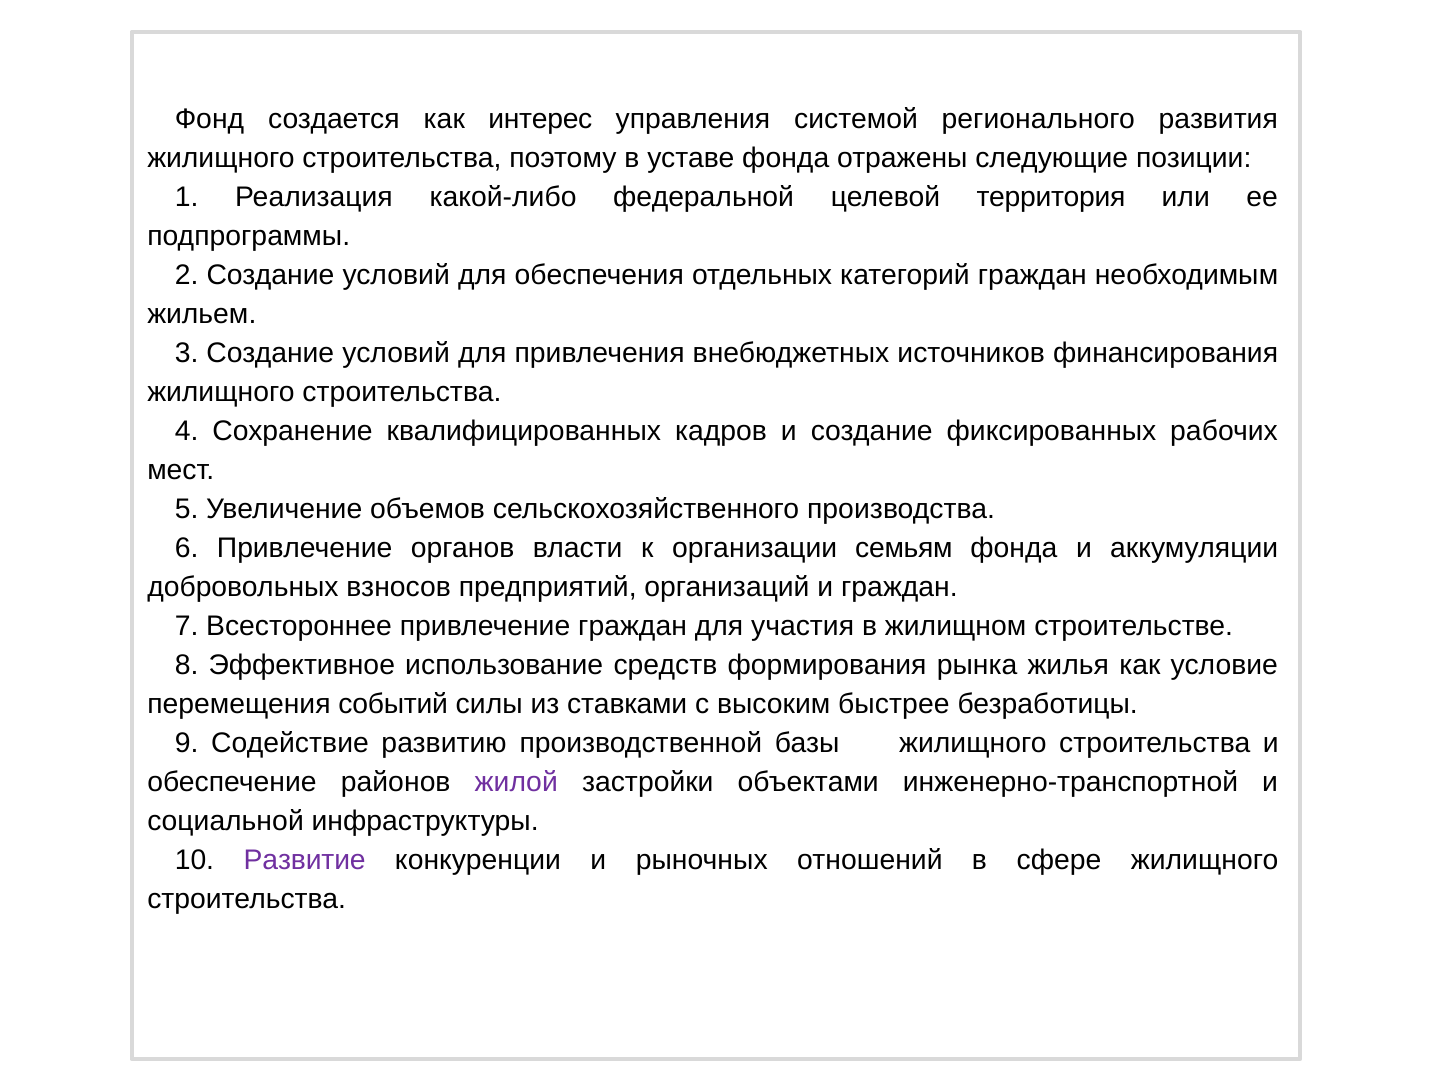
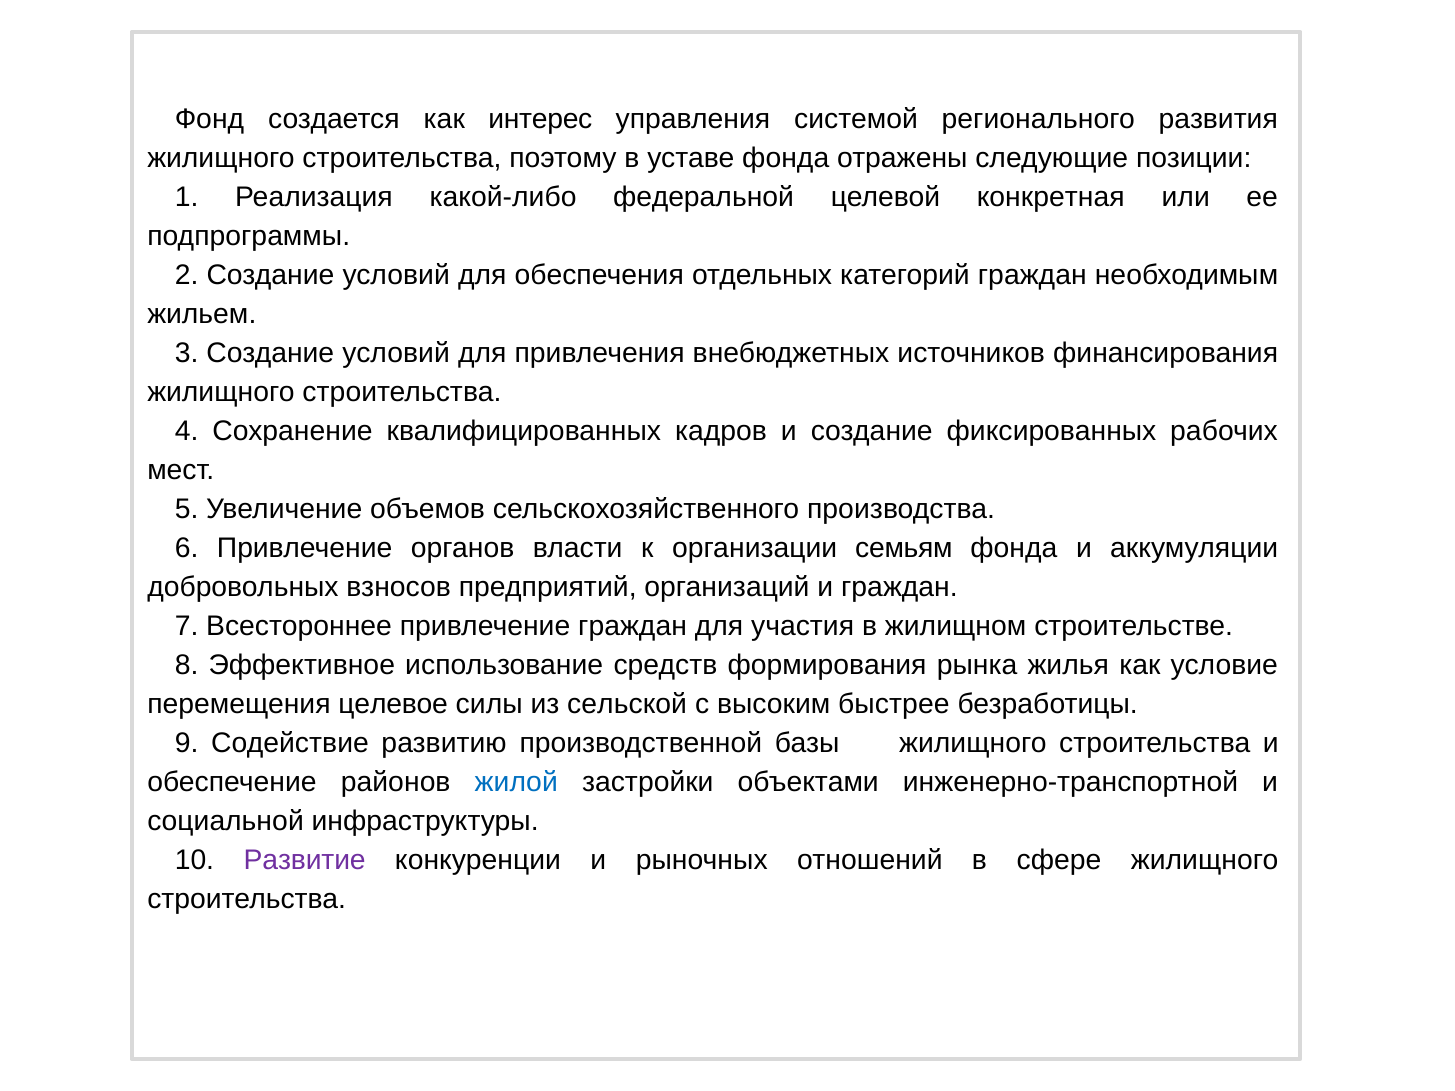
территория: территория -> конкретная
событий: событий -> целевое
ставками: ставками -> сельской
жилой colour: purple -> blue
